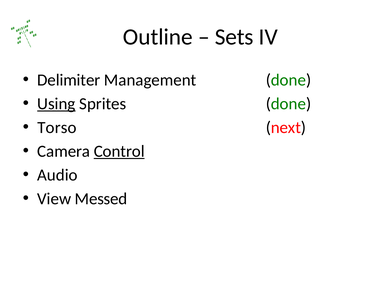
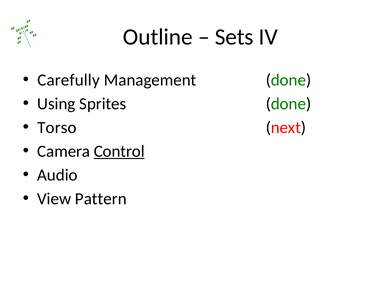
Delimiter: Delimiter -> Carefully
Using underline: present -> none
Messed: Messed -> Pattern
